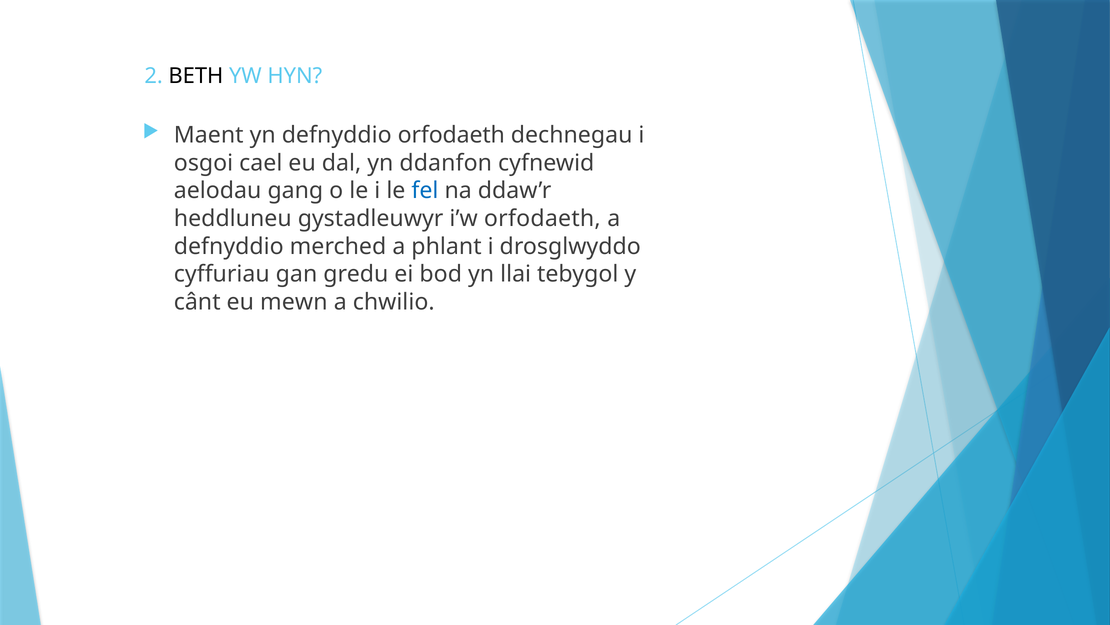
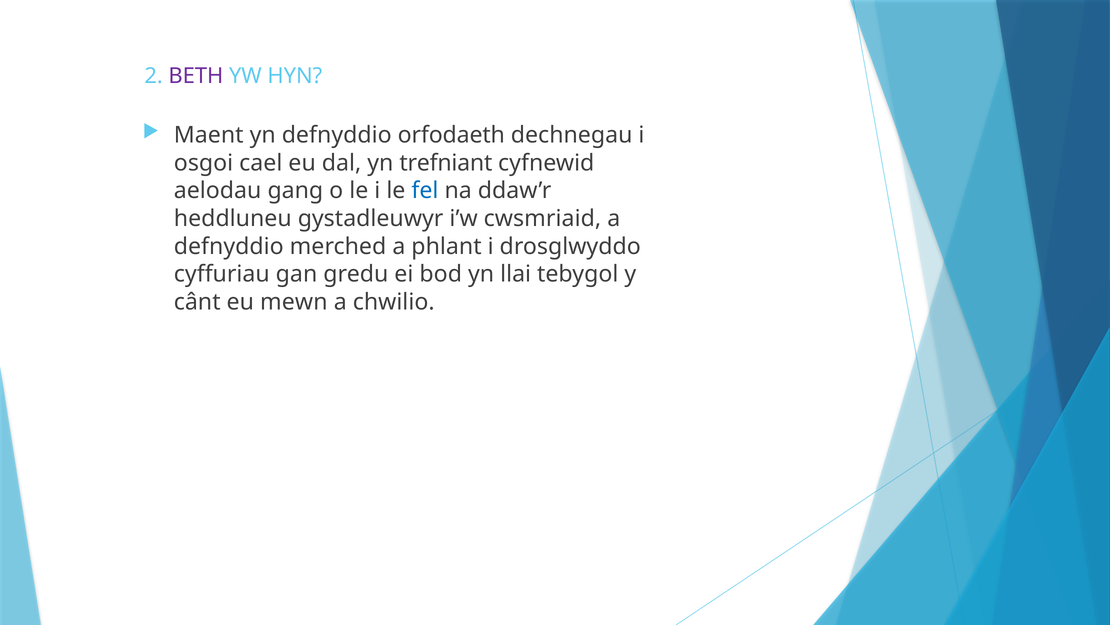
BETH colour: black -> purple
ddanfon: ddanfon -> trefniant
i’w orfodaeth: orfodaeth -> cwsmriaid
